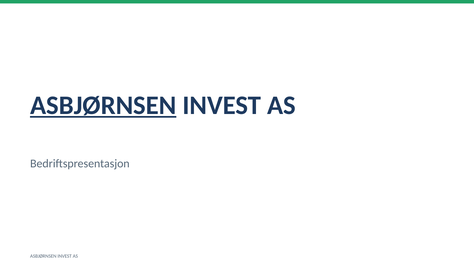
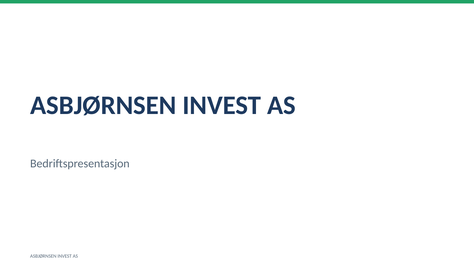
ASBJØRNSEN at (103, 105) underline: present -> none
